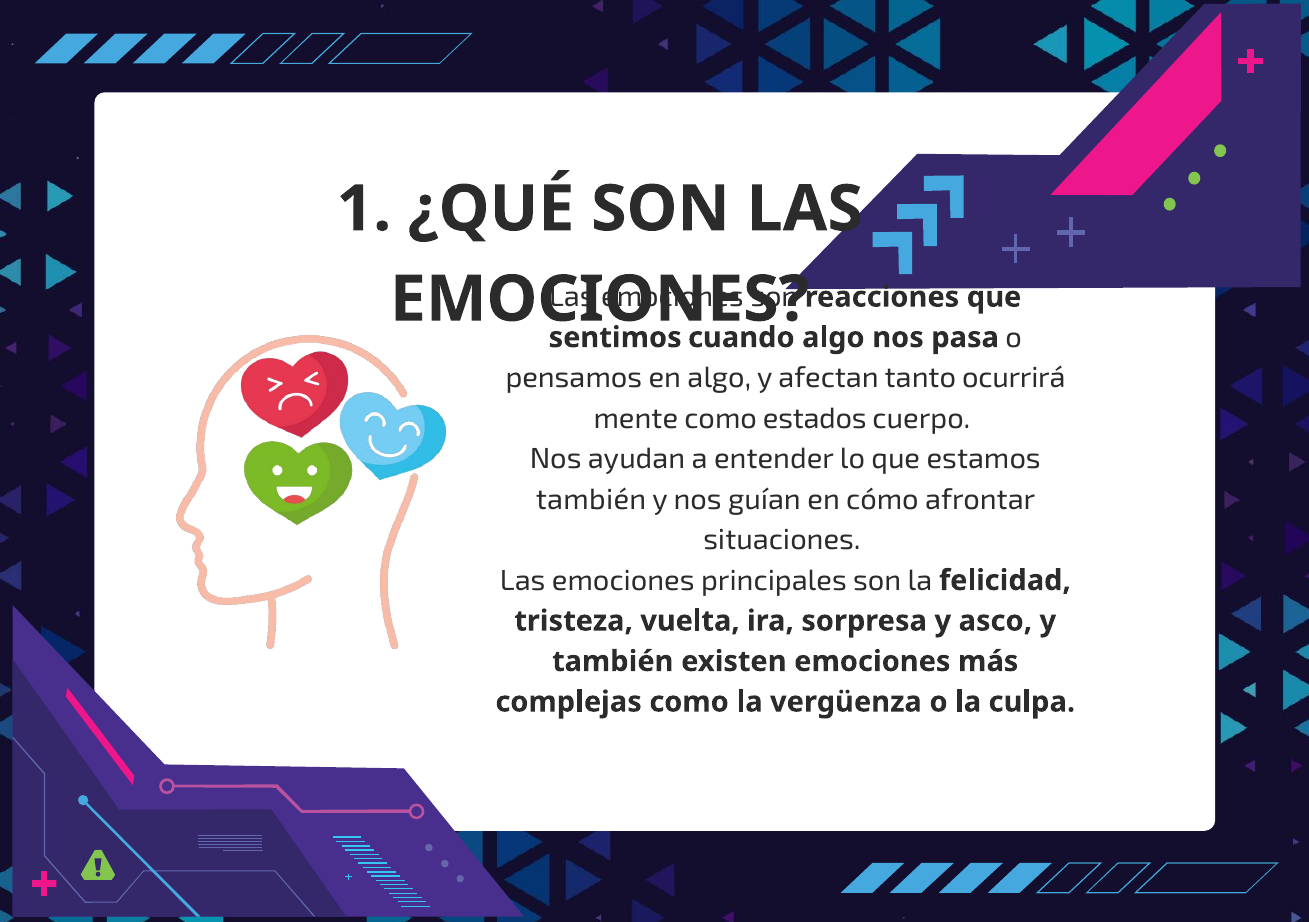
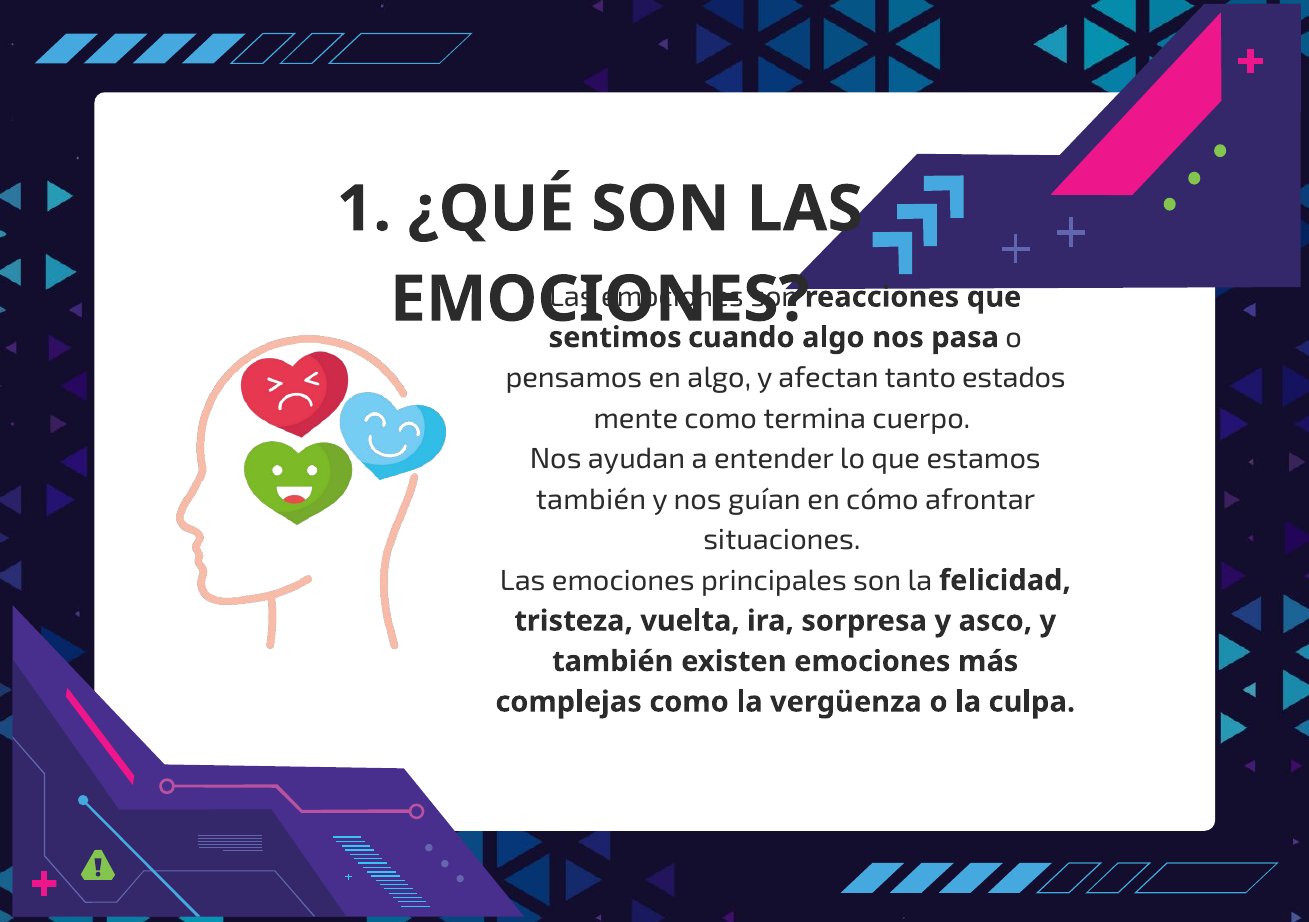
ocurrirá: ocurrirá -> estados
estados: estados -> termina
